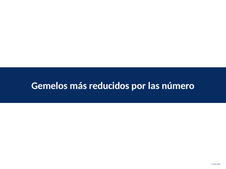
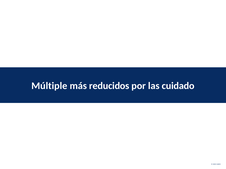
Gemelos: Gemelos -> Múltiple
número: número -> cuidado
